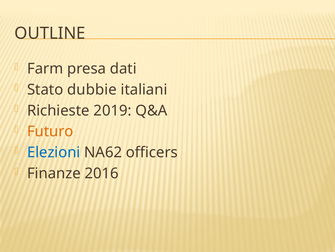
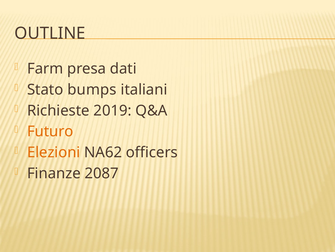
dubbie: dubbie -> bumps
Elezioni colour: blue -> orange
2016: 2016 -> 2087
